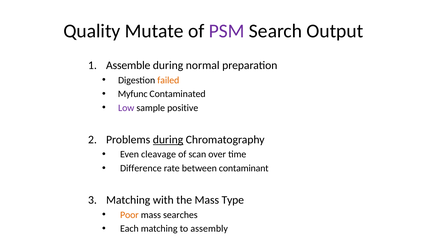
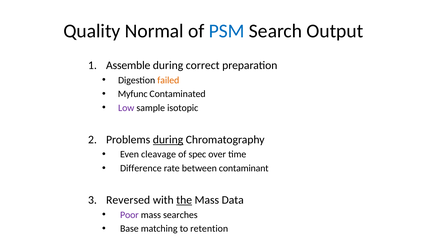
Mutate: Mutate -> Normal
PSM colour: purple -> blue
normal: normal -> correct
positive: positive -> isotopic
scan: scan -> spec
Matching at (128, 200): Matching -> Reversed
the underline: none -> present
Type: Type -> Data
Poor colour: orange -> purple
Each: Each -> Base
assembly: assembly -> retention
